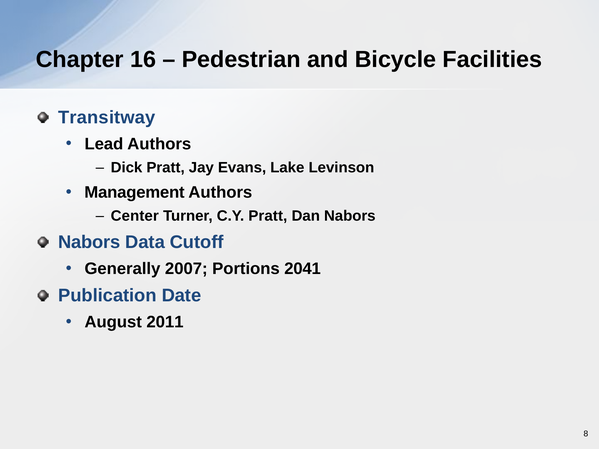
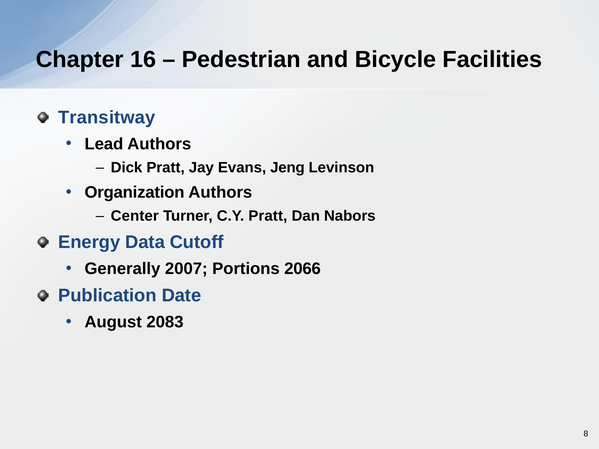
Lake: Lake -> Jeng
Management: Management -> Organization
Nabors at (89, 242): Nabors -> Energy
2041: 2041 -> 2066
2011: 2011 -> 2083
